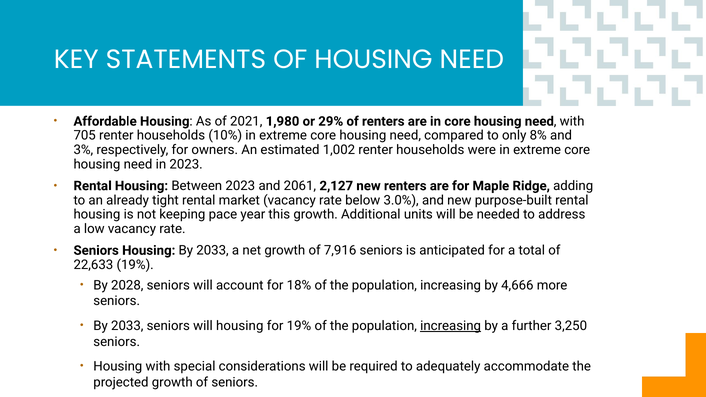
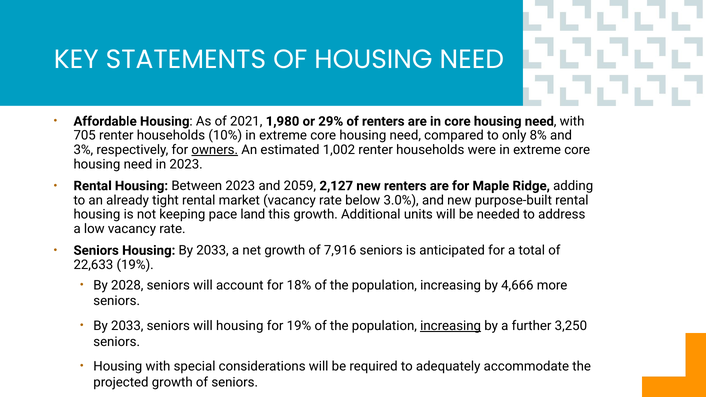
owners underline: none -> present
2061: 2061 -> 2059
year: year -> land
